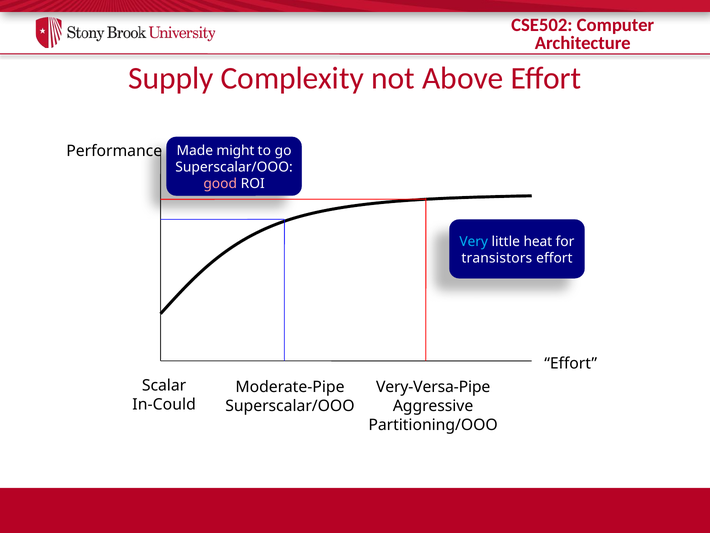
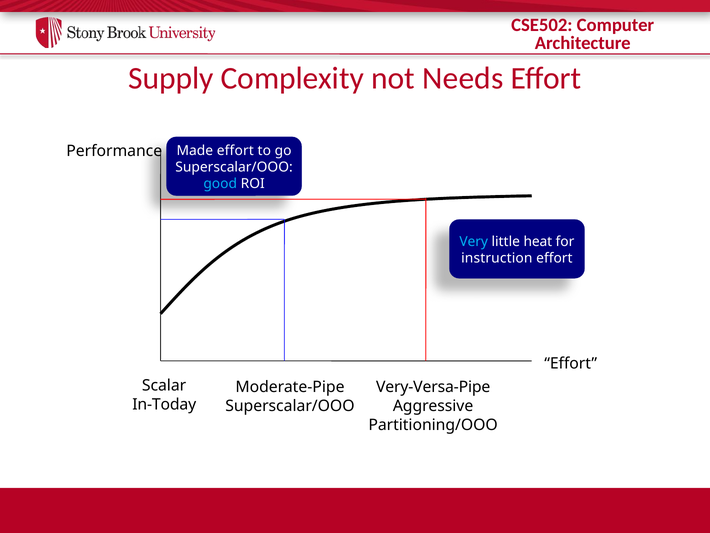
Above: Above -> Needs
Made might: might -> effort
good colour: pink -> light blue
transistors: transistors -> instruction
In-Could: In-Could -> In-Today
